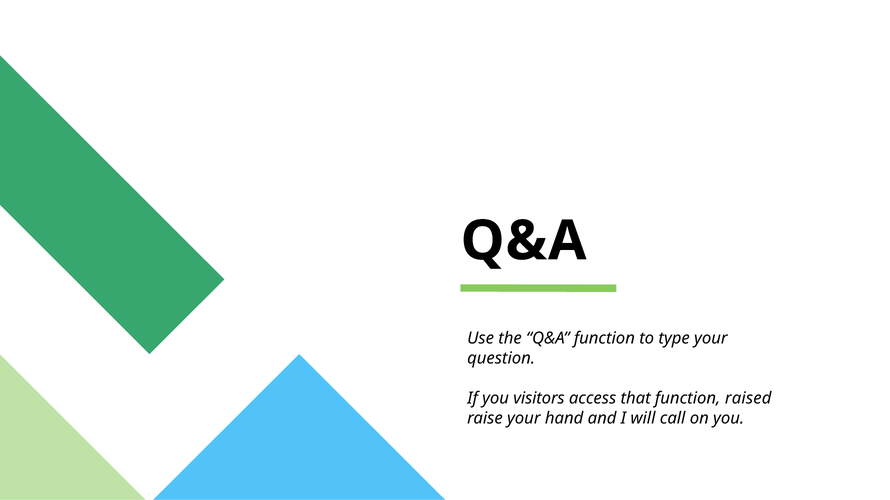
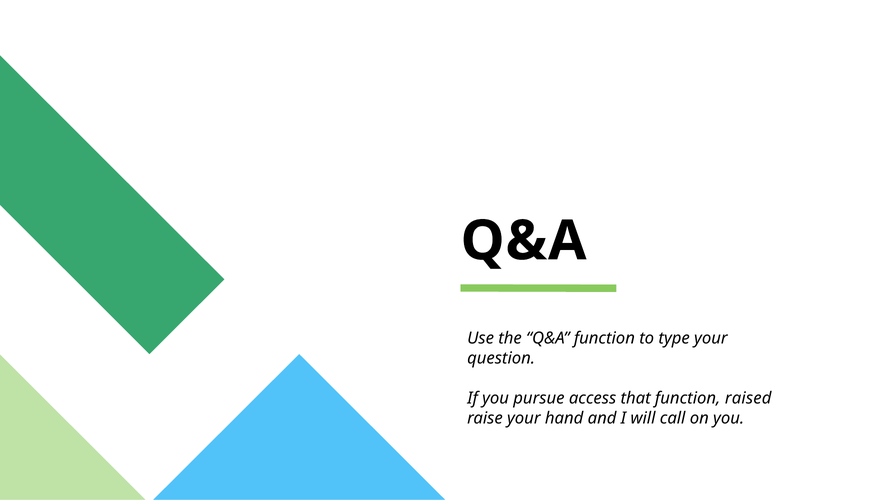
visitors: visitors -> pursue
